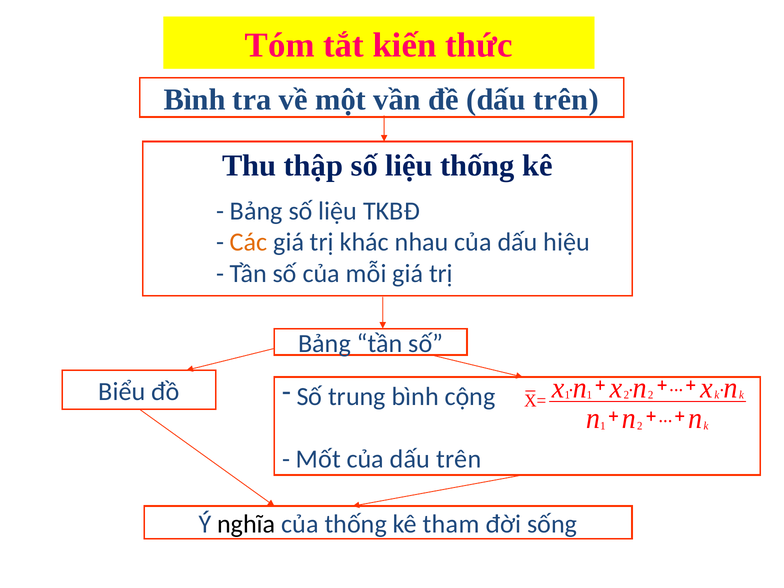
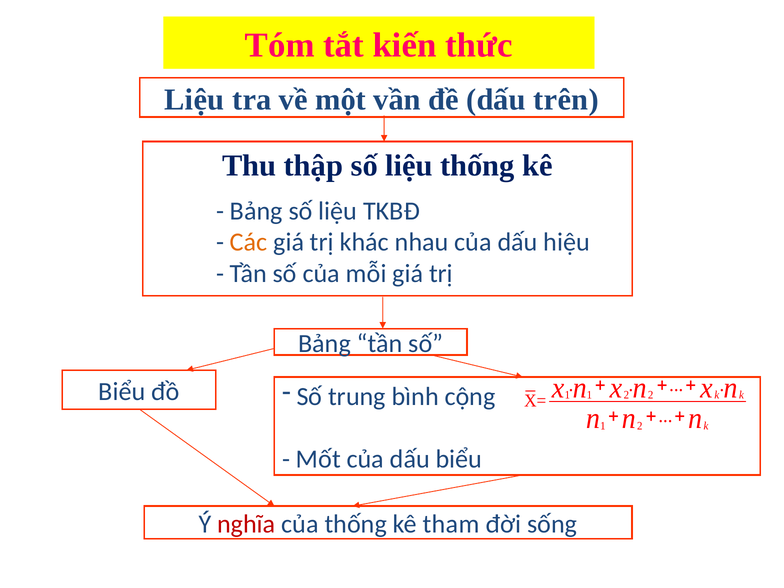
Bình at (195, 100): Bình -> Liệu
của dấu trên: trên -> biểu
nghĩa colour: black -> red
